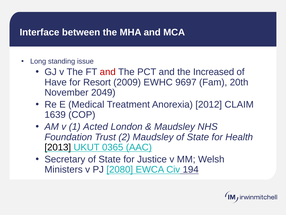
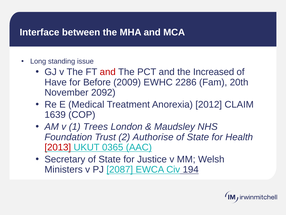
Resort: Resort -> Before
9697: 9697 -> 2286
2049: 2049 -> 2092
Acted: Acted -> Trees
2 Maudsley: Maudsley -> Authorise
2013 colour: black -> red
2080: 2080 -> 2087
